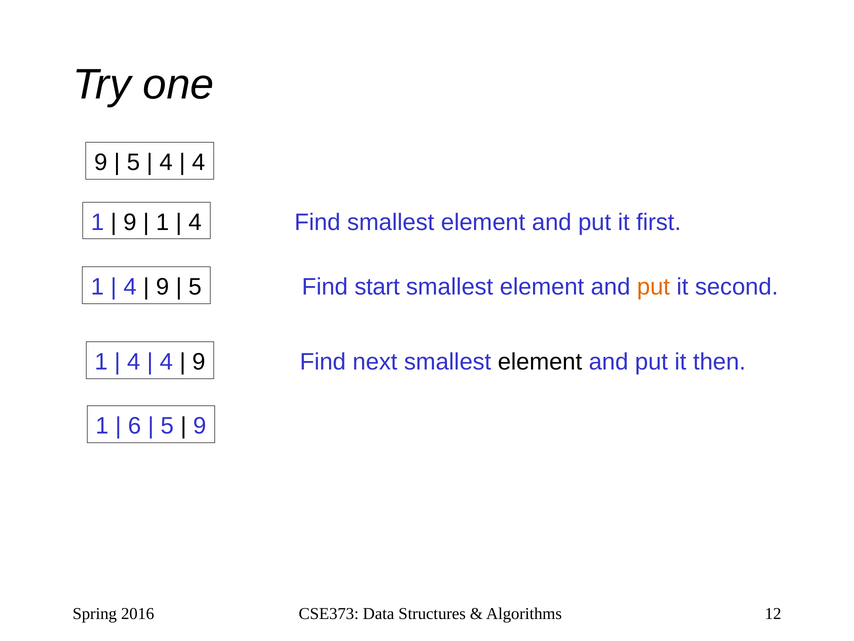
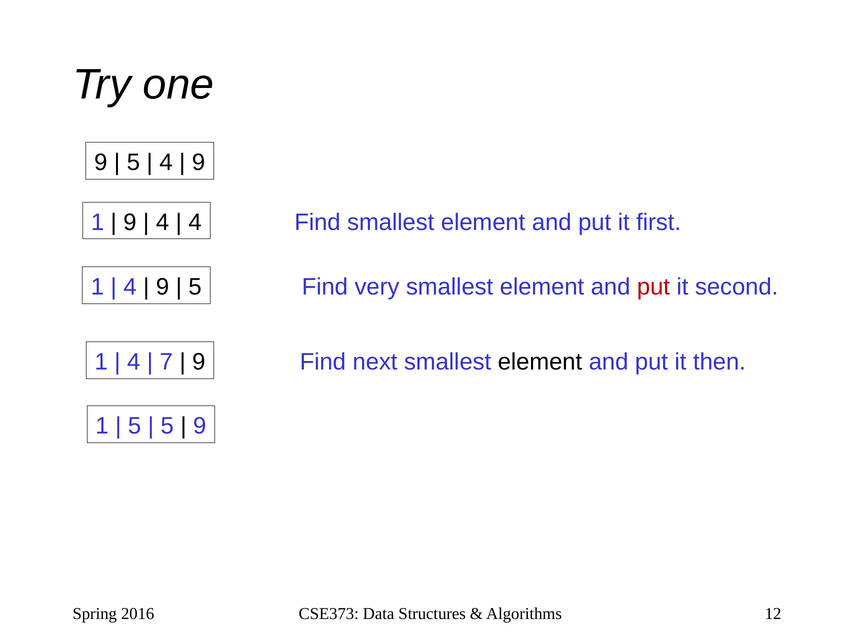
4 at (199, 162): 4 -> 9
1 at (162, 222): 1 -> 4
start: start -> very
put at (653, 287) colour: orange -> red
4 at (166, 362): 4 -> 7
6 at (135, 426): 6 -> 5
